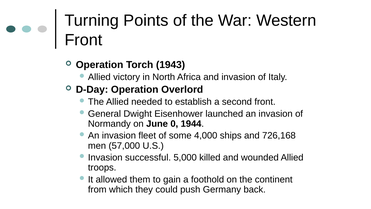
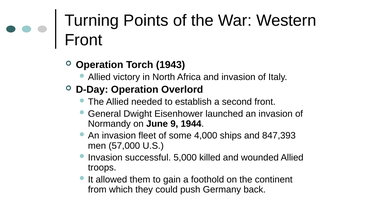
0: 0 -> 9
726,168: 726,168 -> 847,393
